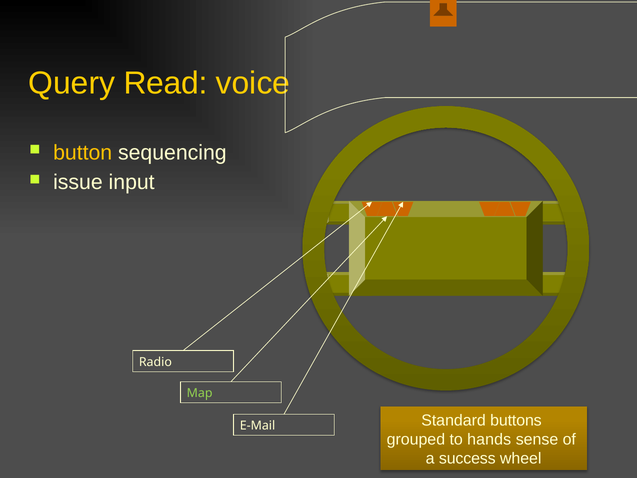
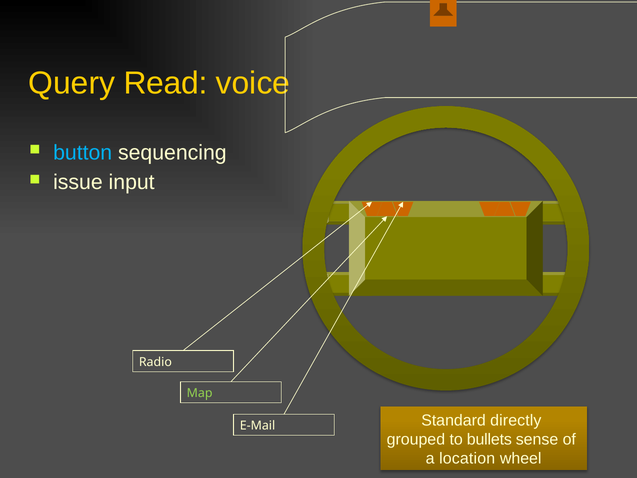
button colour: yellow -> light blue
buttons: buttons -> directly
hands: hands -> bullets
success: success -> location
